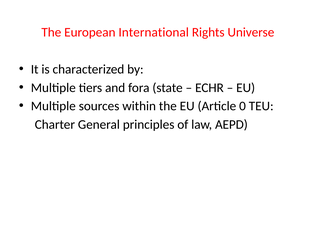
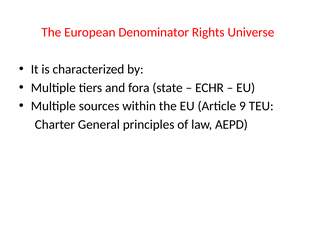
International: International -> Denominator
0: 0 -> 9
